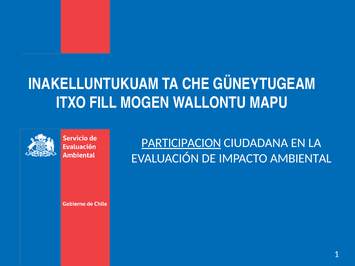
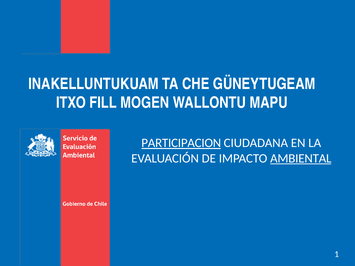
AMBIENTAL underline: none -> present
